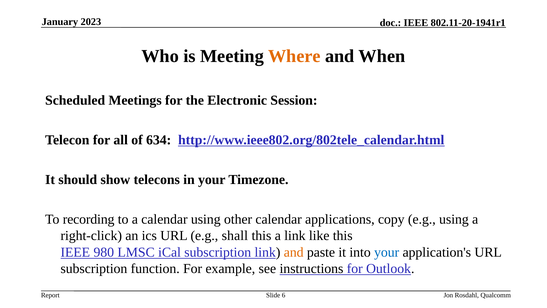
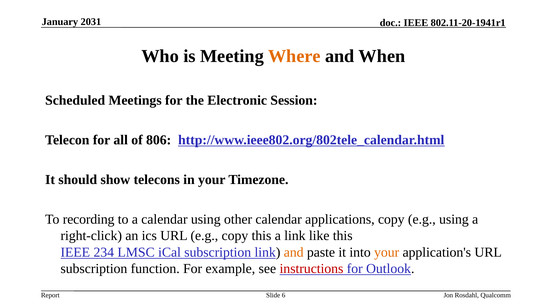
2023: 2023 -> 2031
634: 634 -> 806
e.g shall: shall -> copy
980: 980 -> 234
your at (387, 252) colour: blue -> orange
instructions colour: black -> red
